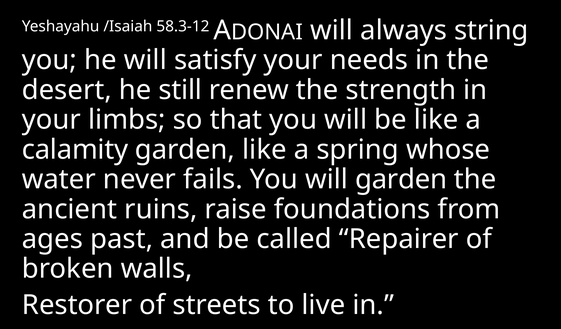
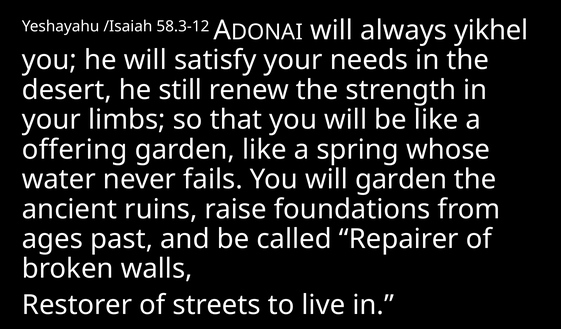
string: string -> yikhel
calamity: calamity -> offering
